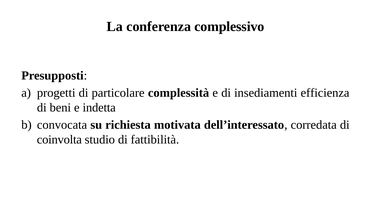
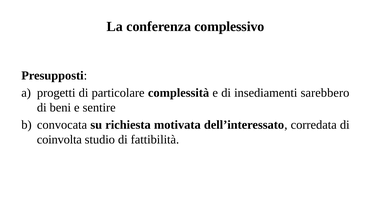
efficienza: efficienza -> sarebbero
indetta: indetta -> sentire
